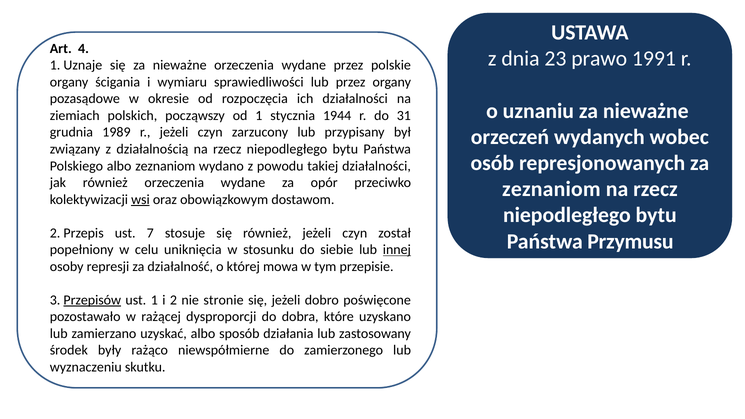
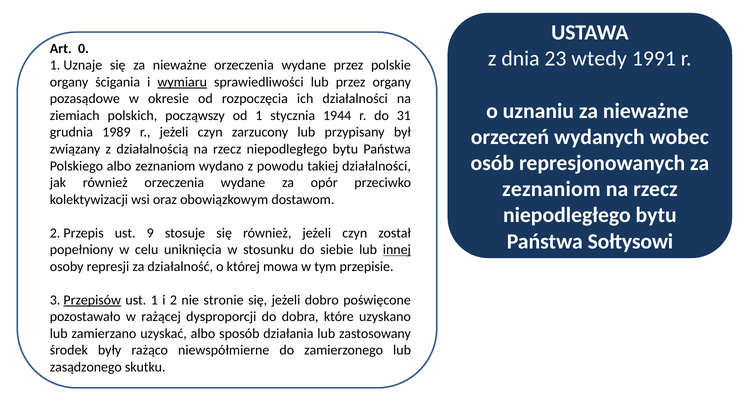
4: 4 -> 0
prawo: prawo -> wtedy
wymiaru underline: none -> present
wsi underline: present -> none
7: 7 -> 9
Przymusu: Przymusu -> Sołtysowi
wyznaczeniu: wyznaczeniu -> zasądzonego
